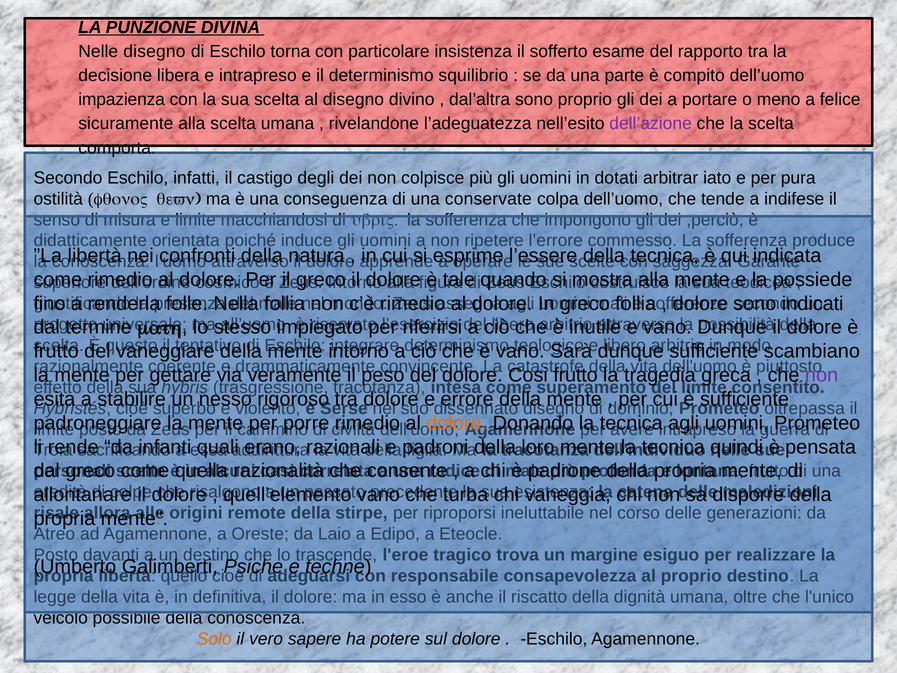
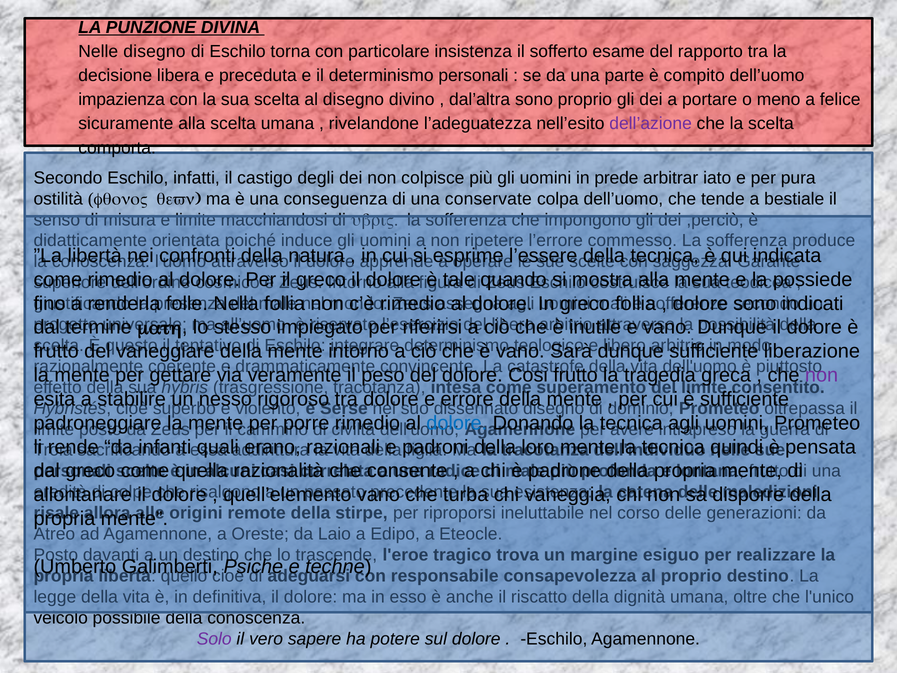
e intrapreso: intrapreso -> preceduta
determinismo squilibrio: squilibrio -> personali
dotati: dotati -> prede
indifese: indifese -> bestiale
scambiano: scambiano -> liberazione
dolore at (457, 423) colour: orange -> blue
Solo colour: orange -> purple
